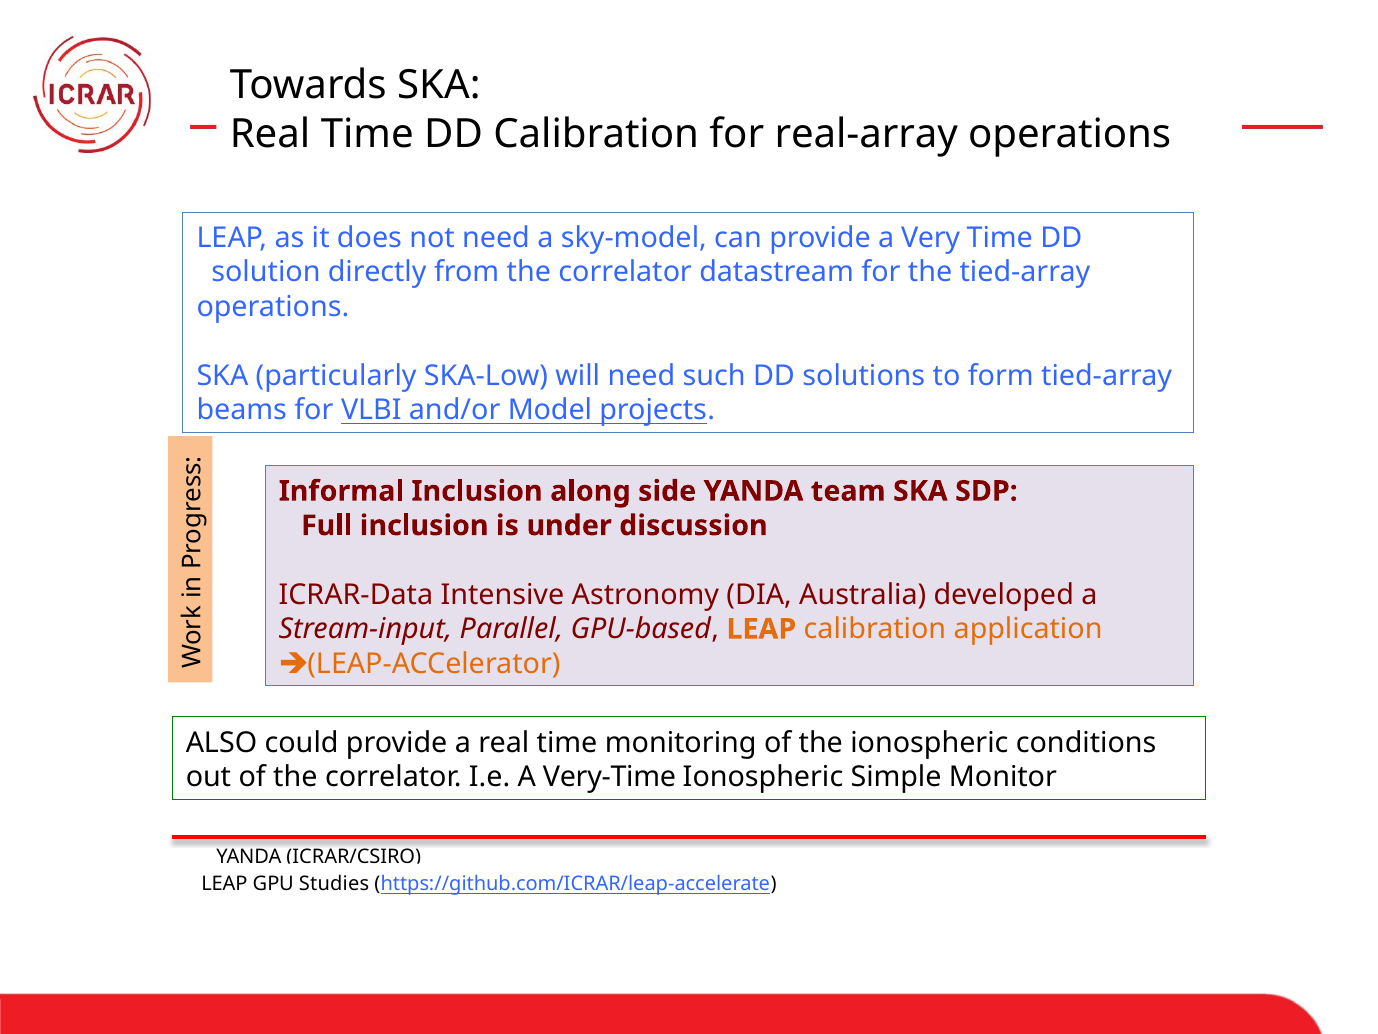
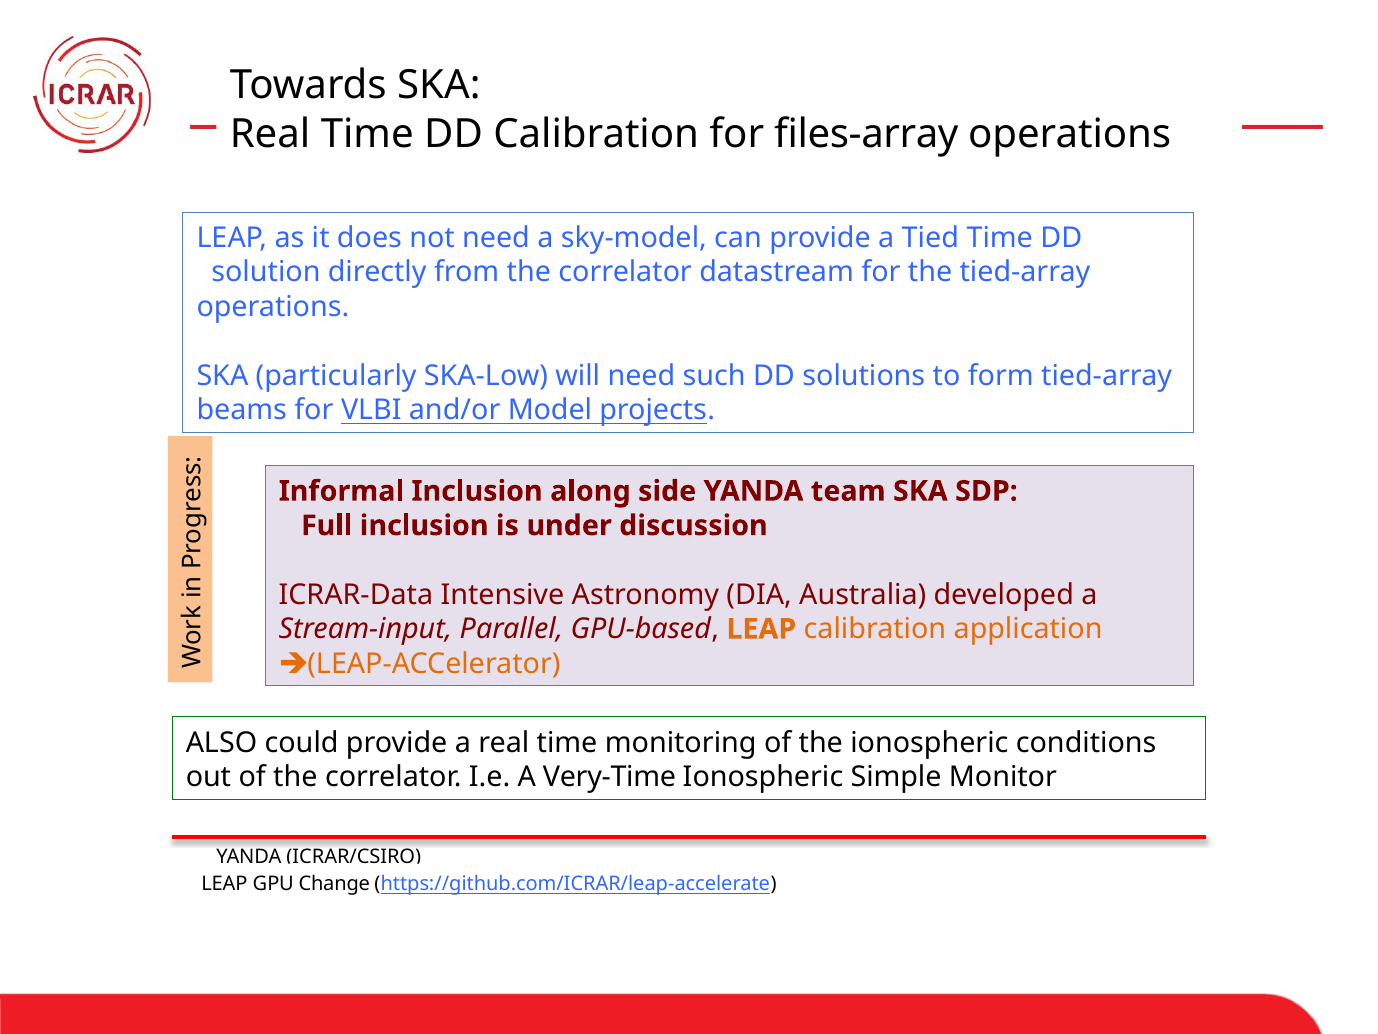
real-array: real-array -> files-array
Very: Very -> Tied
Studies: Studies -> Change
